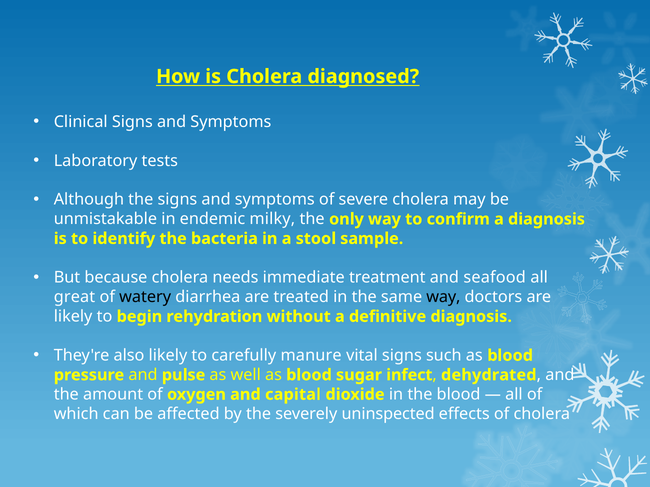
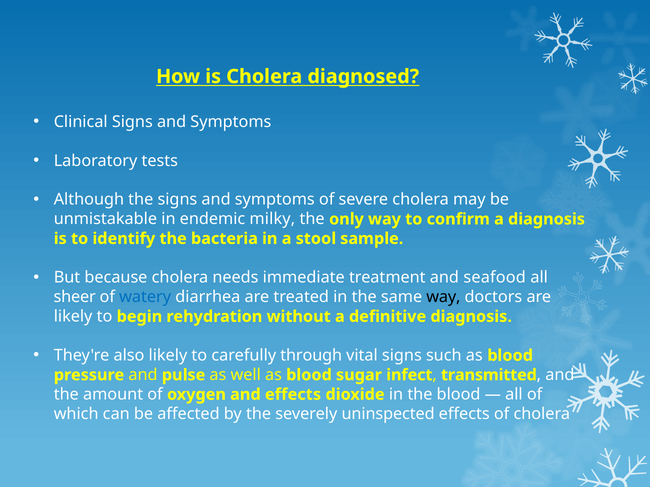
great: great -> sheer
watery colour: black -> blue
manure: manure -> through
dehydrated: dehydrated -> transmitted
and capital: capital -> effects
